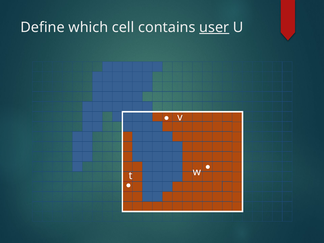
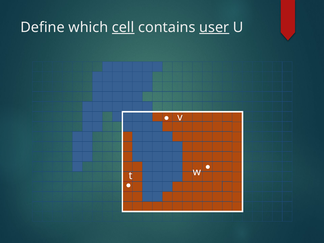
cell underline: none -> present
